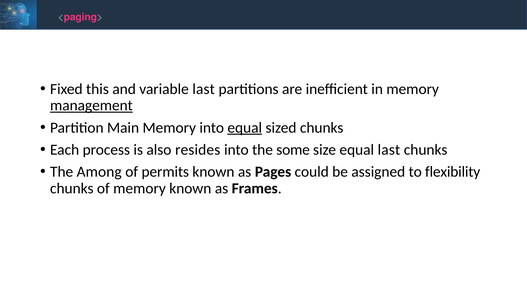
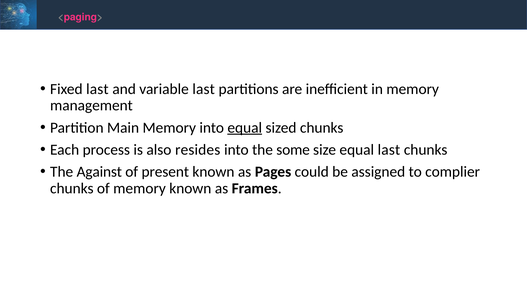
Fixed this: this -> last
management underline: present -> none
Among: Among -> Against
permits: permits -> present
flexibility: flexibility -> complier
